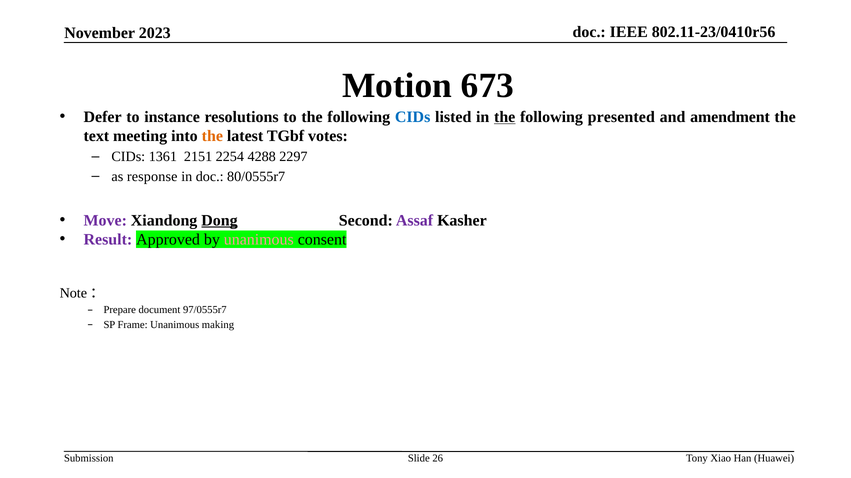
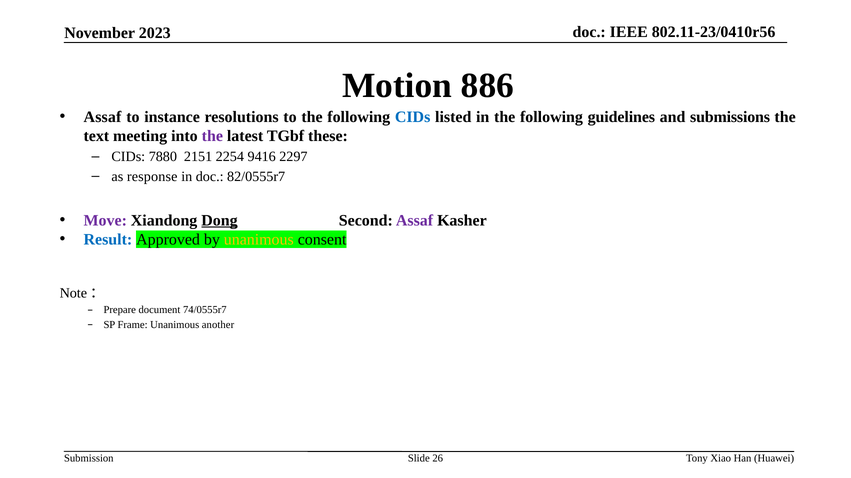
673: 673 -> 886
Defer at (103, 117): Defer -> Assaf
the at (505, 117) underline: present -> none
presented: presented -> guidelines
amendment: amendment -> submissions
the at (212, 136) colour: orange -> purple
votes: votes -> these
1361: 1361 -> 7880
4288: 4288 -> 9416
80/0555r7: 80/0555r7 -> 82/0555r7
Result colour: purple -> blue
unanimous at (259, 240) colour: pink -> yellow
97/0555r7: 97/0555r7 -> 74/0555r7
making: making -> another
